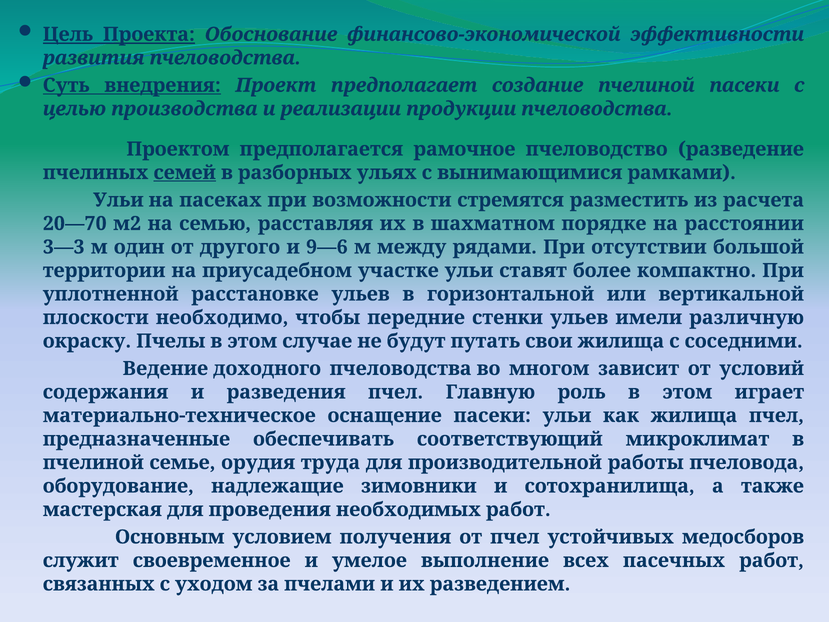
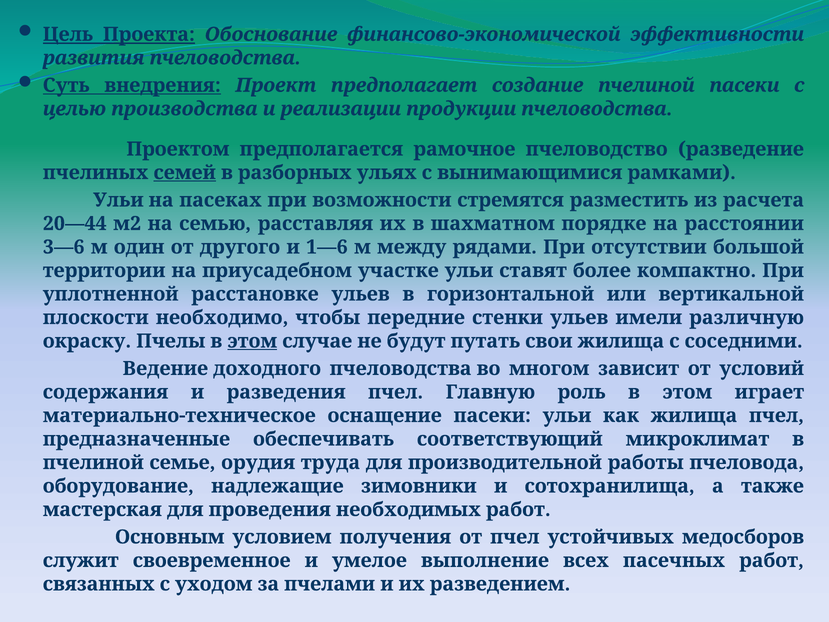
20—70: 20—70 -> 20—44
3—3: 3—3 -> 3—6
9—6: 9—6 -> 1—6
этом at (252, 341) underline: none -> present
